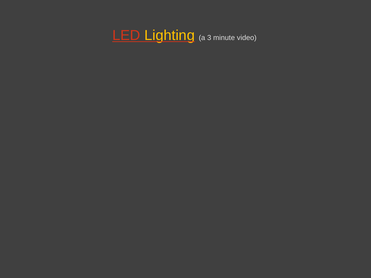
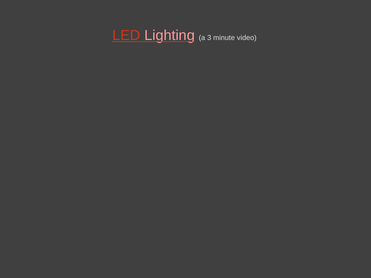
Lighting colour: yellow -> pink
